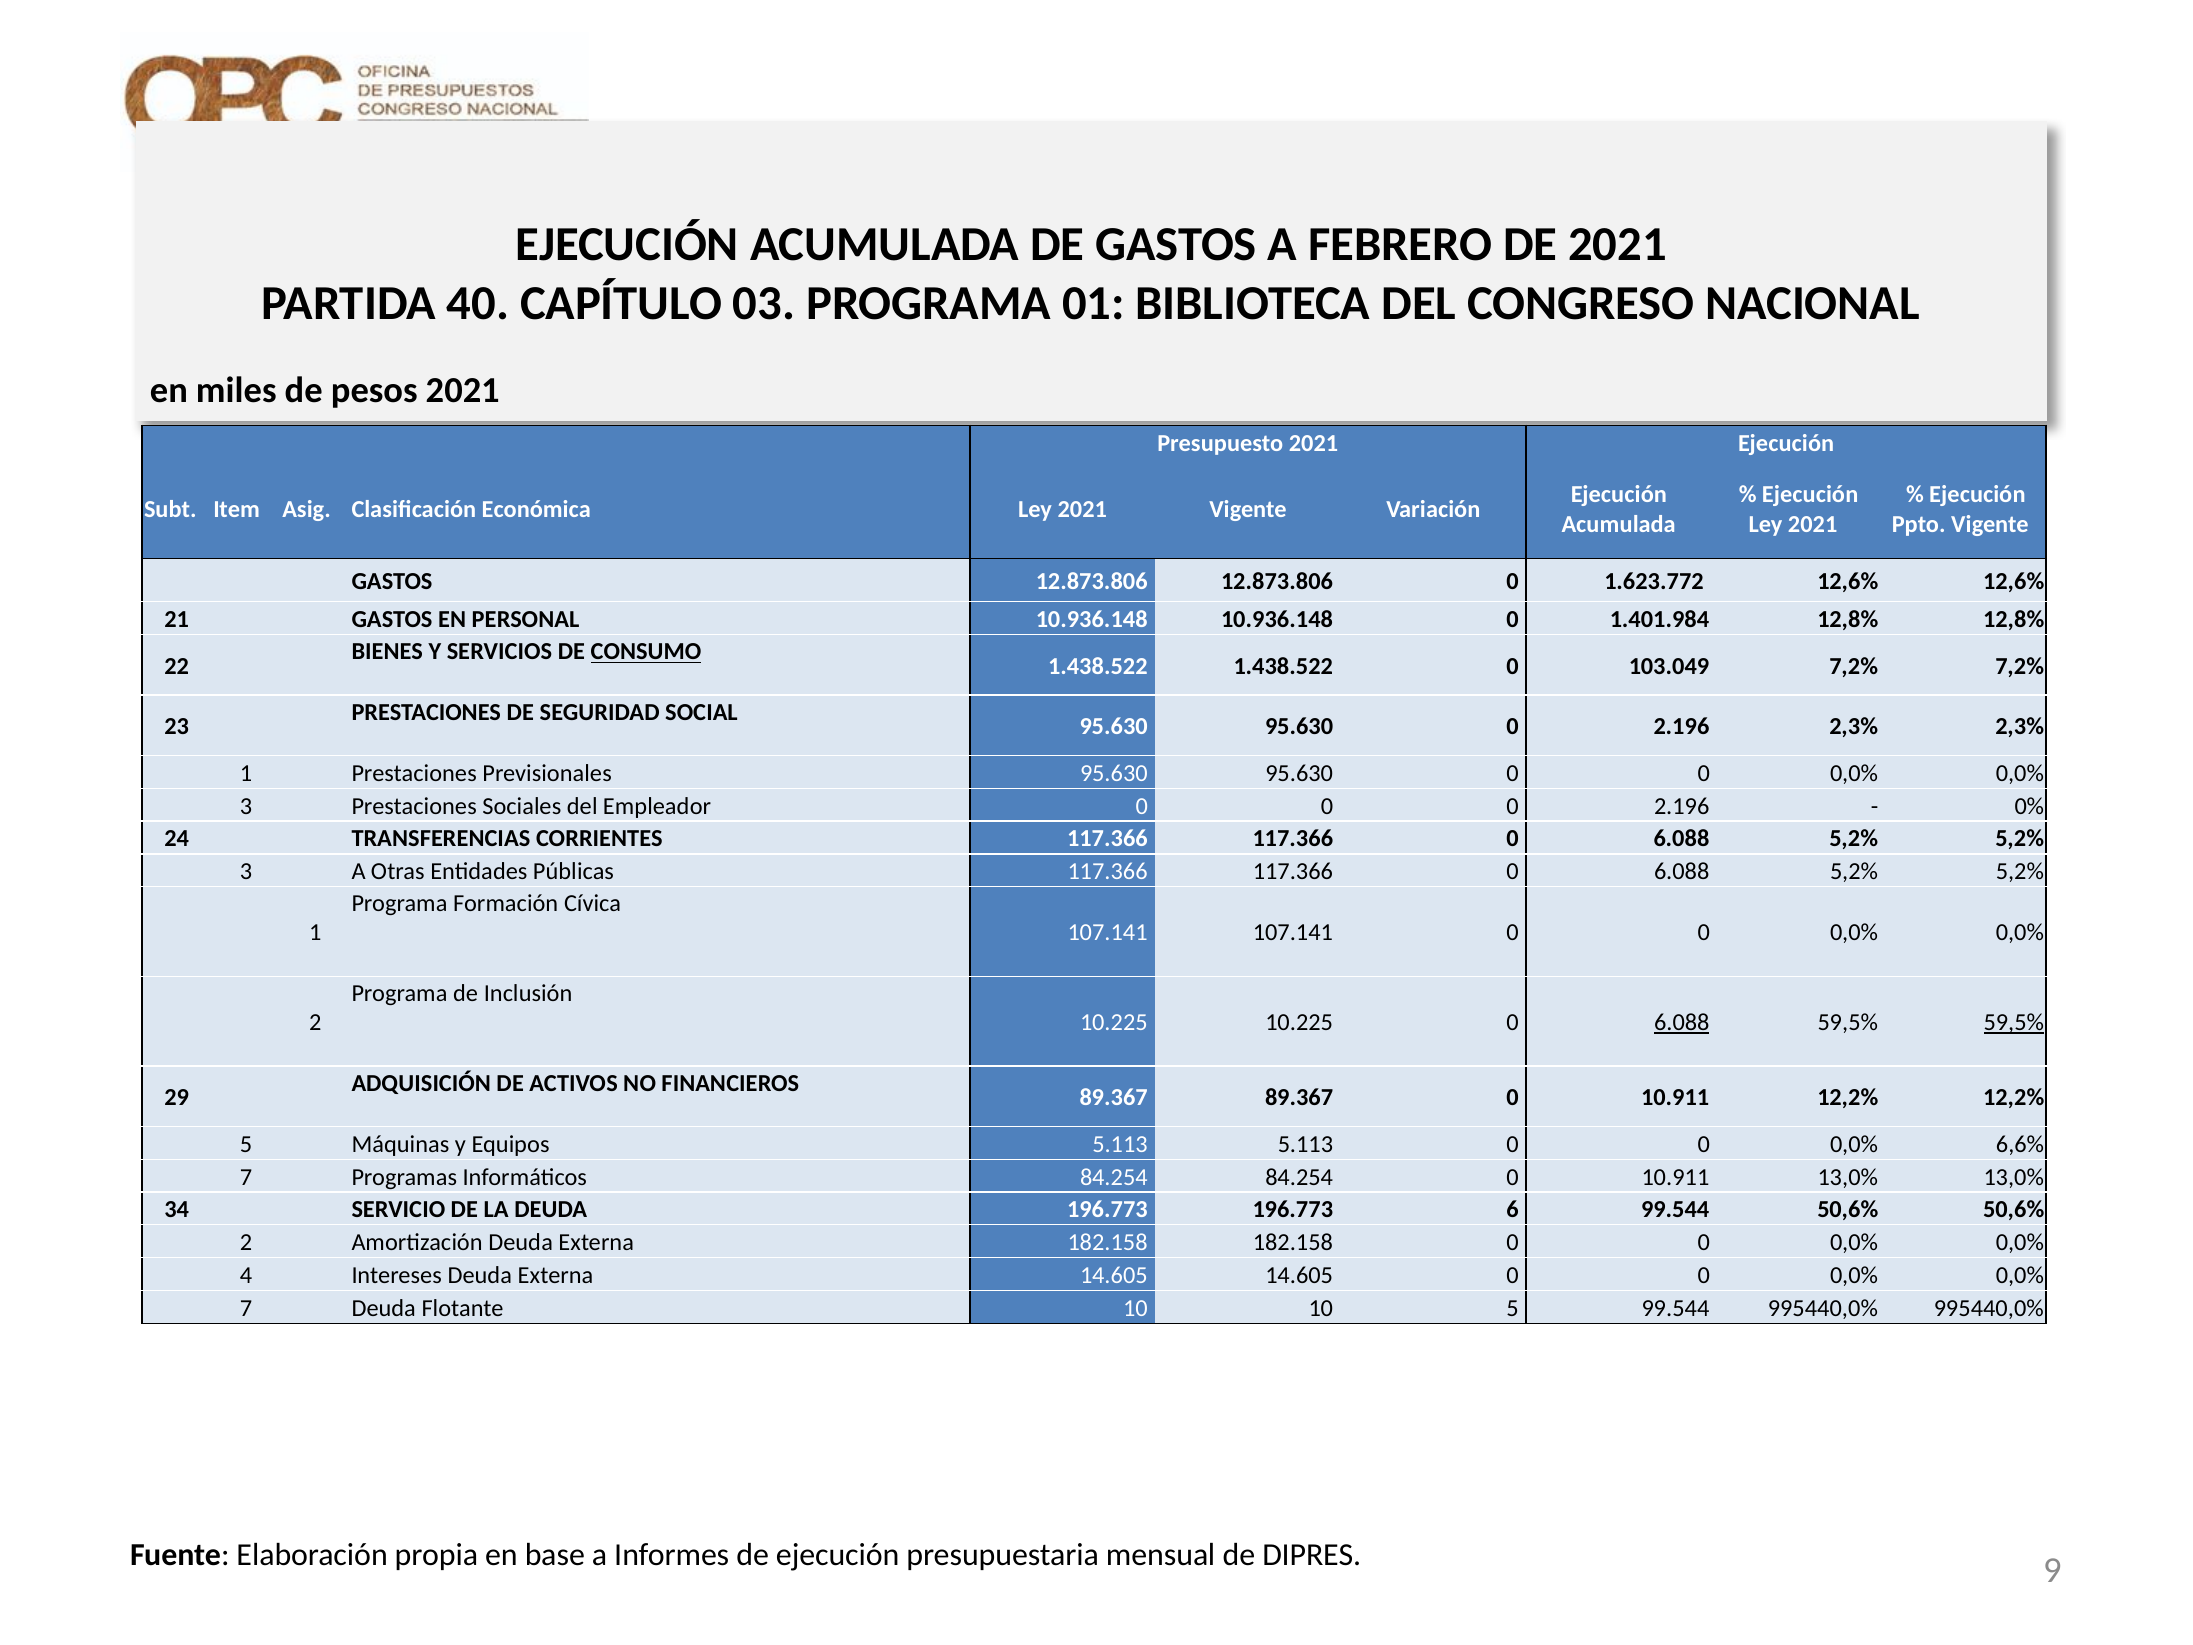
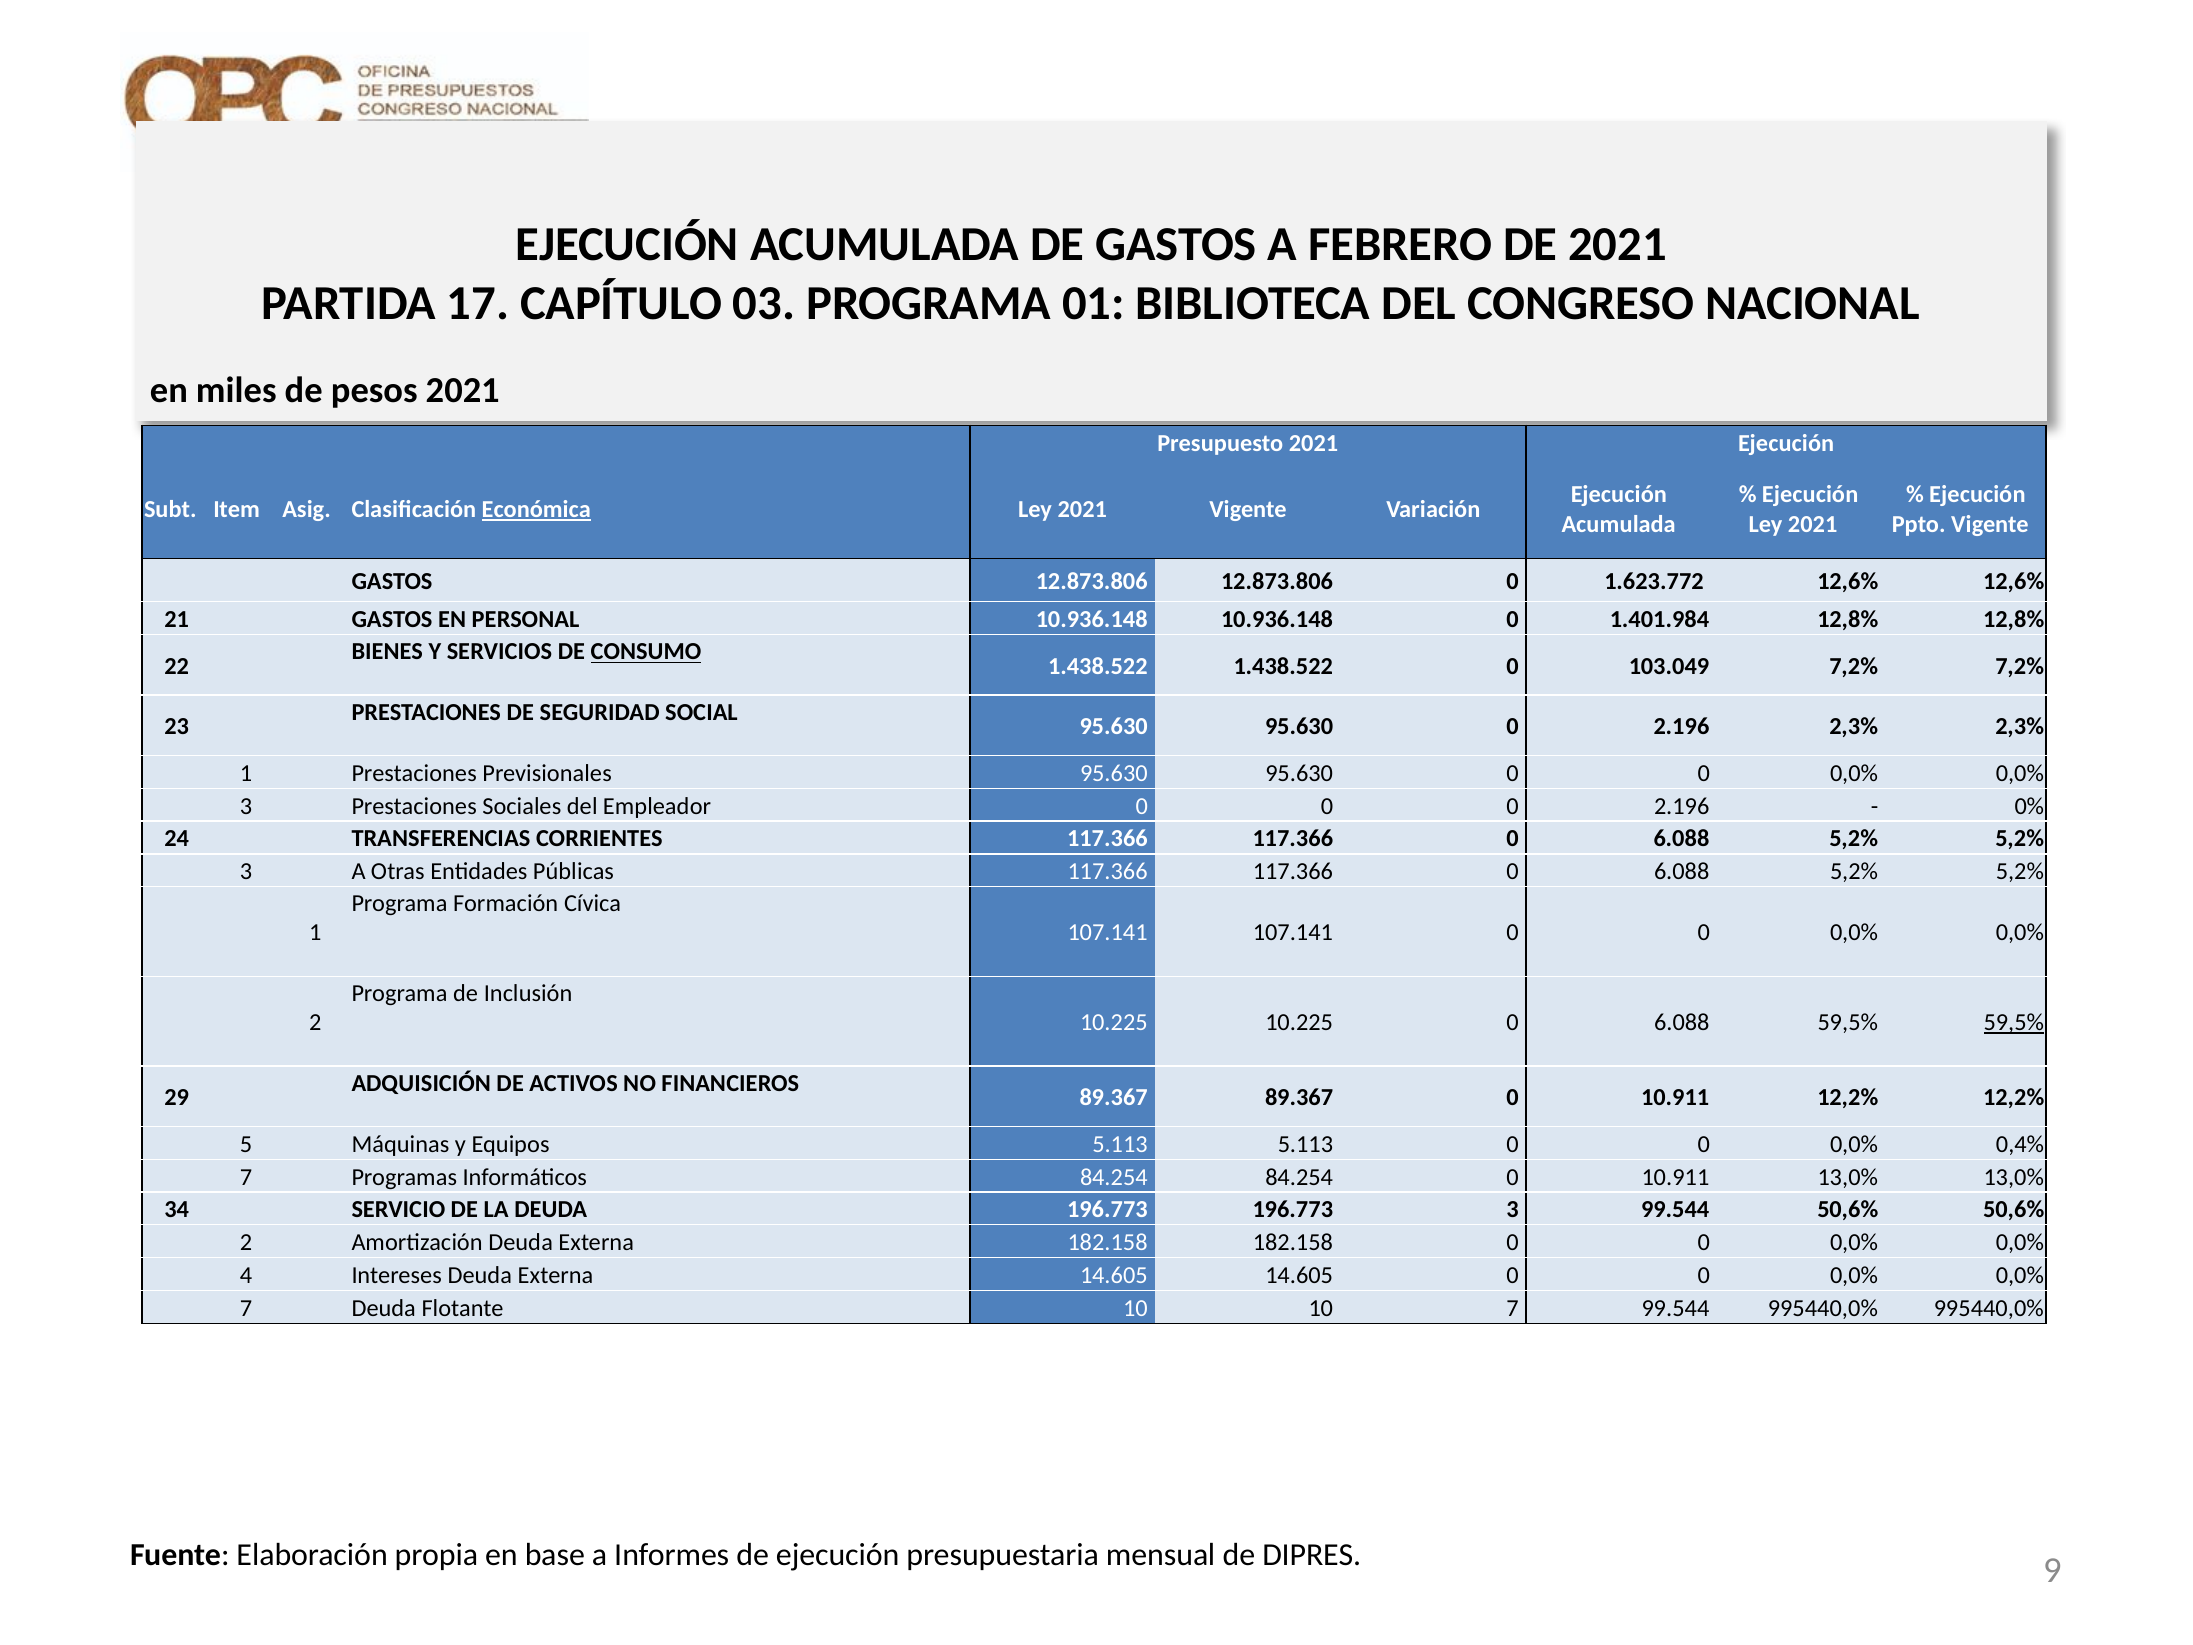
40: 40 -> 17
Económica underline: none -> present
6.088 at (1682, 1022) underline: present -> none
6,6%: 6,6% -> 0,4%
196.773 6: 6 -> 3
10 5: 5 -> 7
